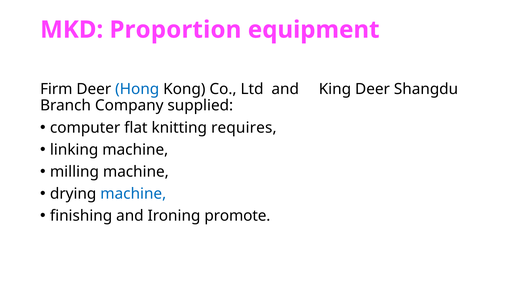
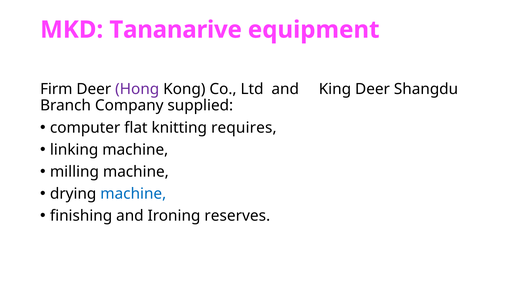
Proportion: Proportion -> Tananarive
Hong colour: blue -> purple
promote: promote -> reserves
